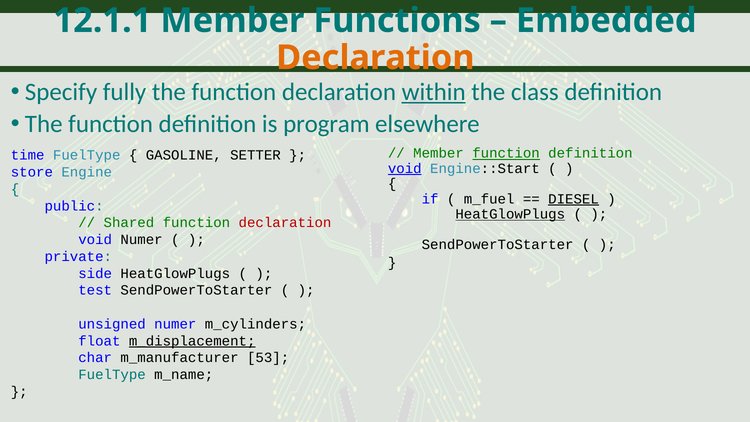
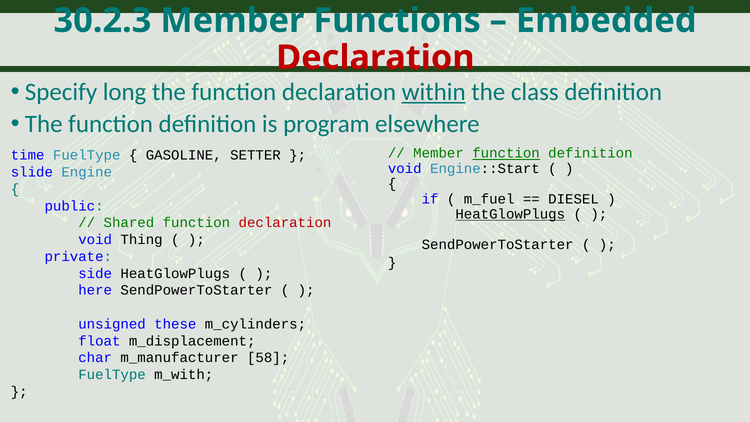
12.1.1: 12.1.1 -> 30.2.3
Declaration at (375, 58) colour: orange -> red
fully: fully -> long
void at (405, 168) underline: present -> none
store: store -> slide
DIESEL underline: present -> none
void Numer: Numer -> Thing
test: test -> here
unsigned numer: numer -> these
m_displacement underline: present -> none
53: 53 -> 58
m_name: m_name -> m_with
